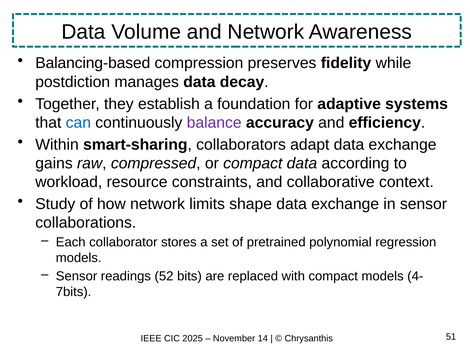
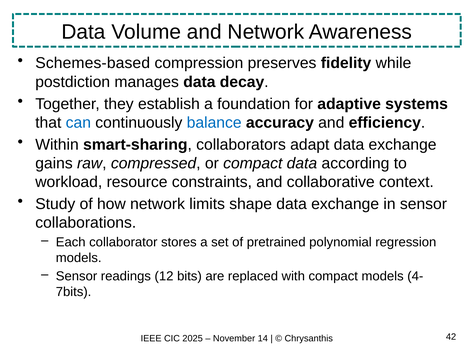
Balancing-based: Balancing-based -> Schemes-based
balance colour: purple -> blue
52: 52 -> 12
51: 51 -> 42
